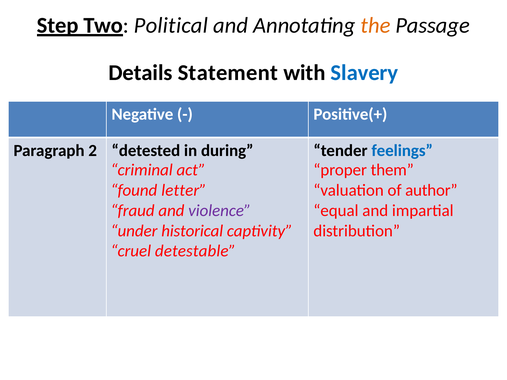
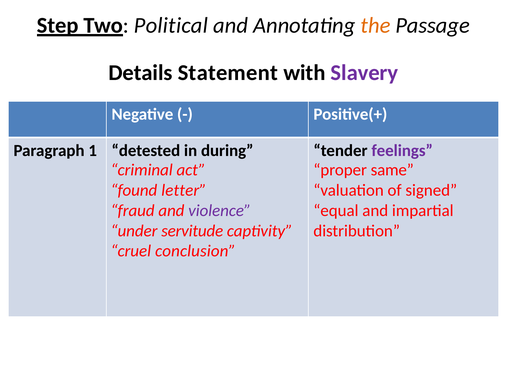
Slavery colour: blue -> purple
2: 2 -> 1
feelings colour: blue -> purple
them: them -> same
author: author -> signed
historical: historical -> servitude
detestable: detestable -> conclusion
